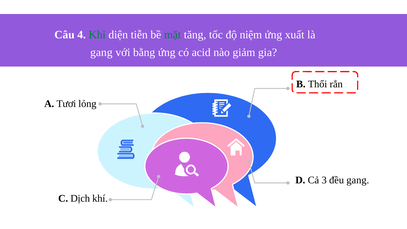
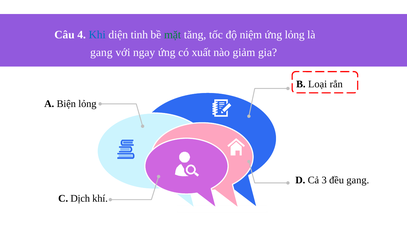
Khi colour: green -> blue
tiễn: tiễn -> tinh
ứng xuất: xuất -> lỏng
bằng: bằng -> ngay
acid: acid -> xuất
Thổi: Thổi -> Loại
Tươi: Tươi -> Biện
